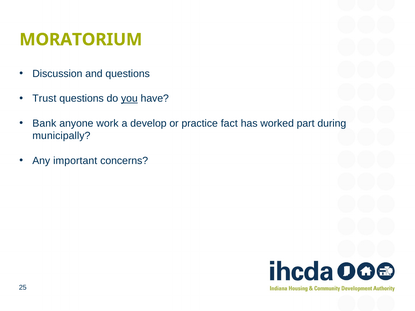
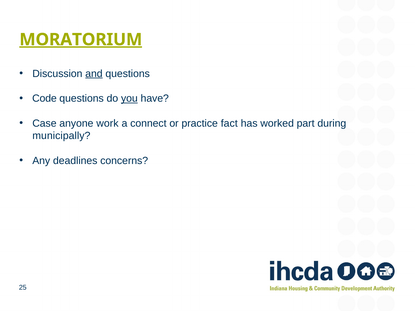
MORATORIUM underline: none -> present
and underline: none -> present
Trust: Trust -> Code
Bank: Bank -> Case
develop: develop -> connect
important: important -> deadlines
